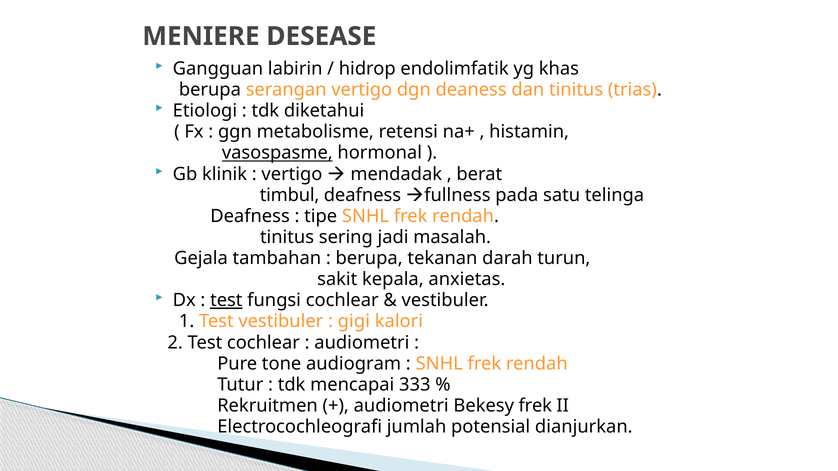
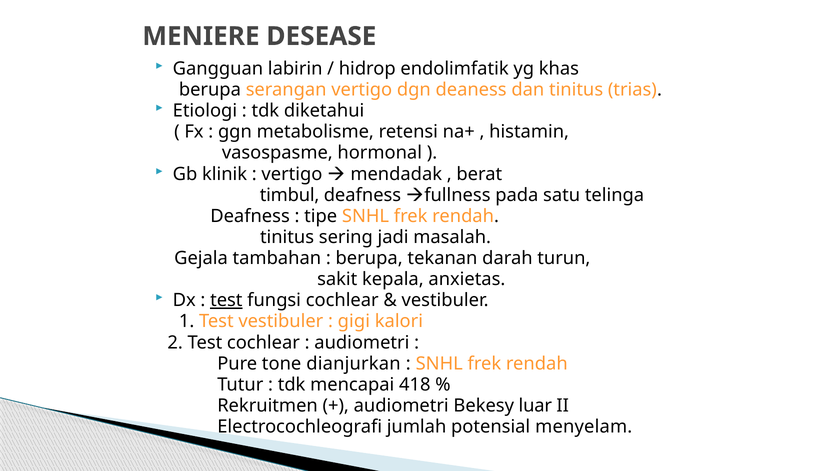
vasospasme underline: present -> none
audiogram: audiogram -> dianjurkan
333: 333 -> 418
Bekesy frek: frek -> luar
dianjurkan: dianjurkan -> menyelam
